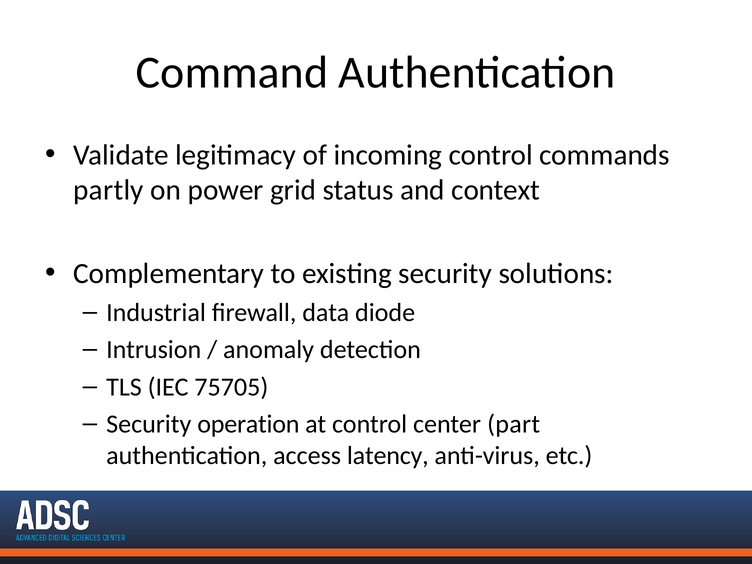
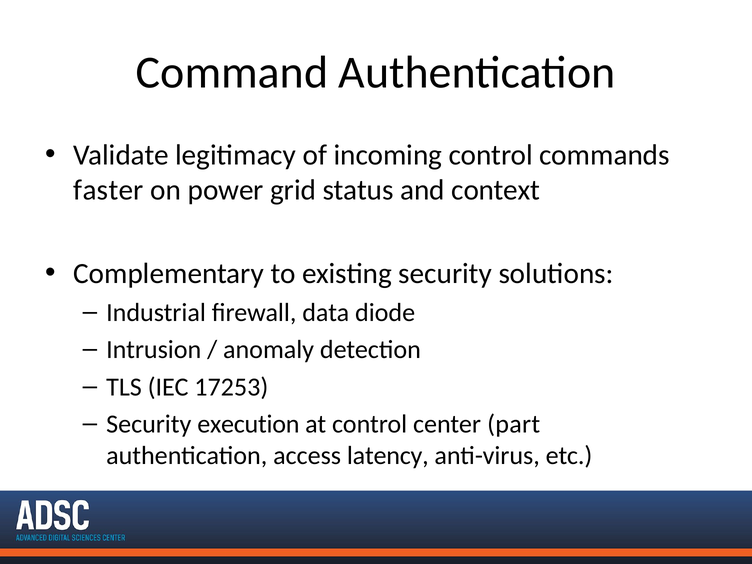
partly: partly -> faster
75705: 75705 -> 17253
operation: operation -> execution
